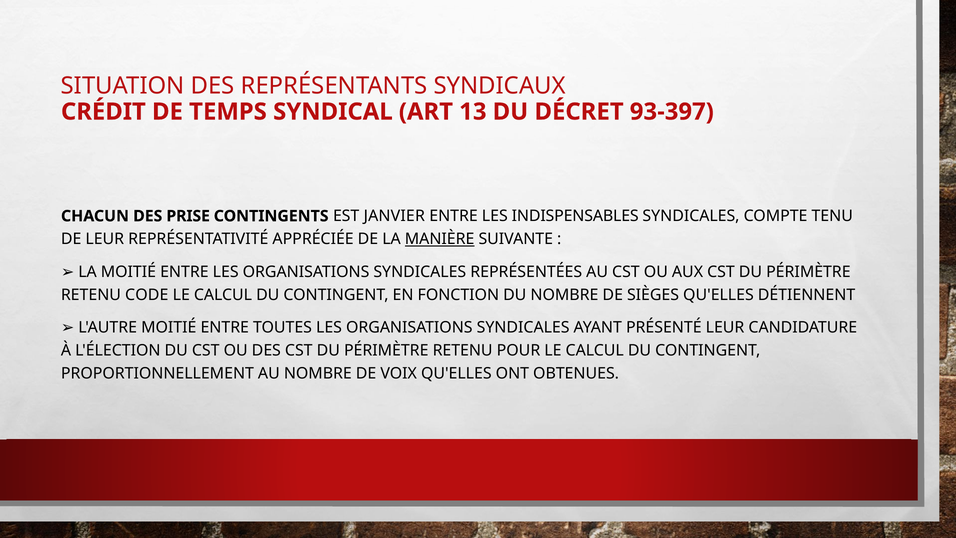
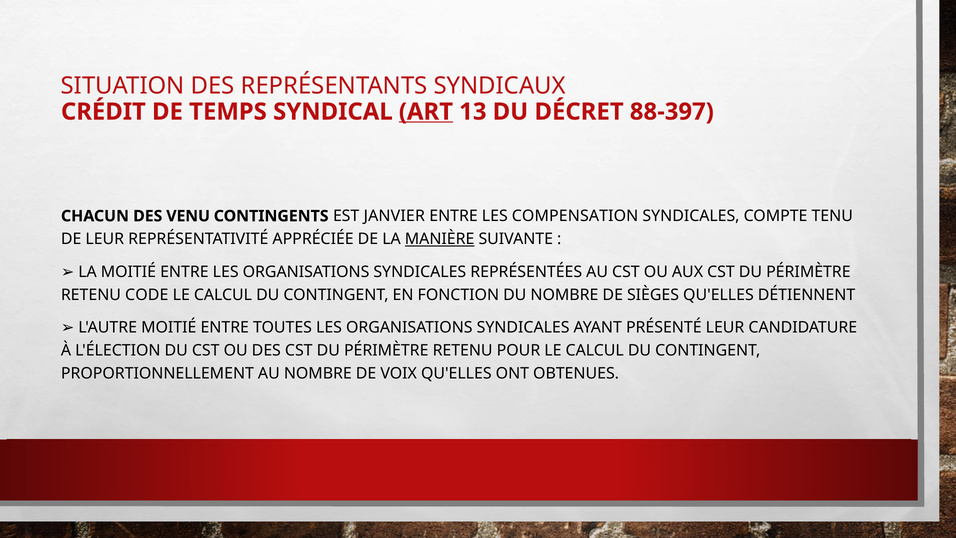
ART underline: none -> present
93-397: 93-397 -> 88-397
PRISE: PRISE -> VENU
INDISPENSABLES: INDISPENSABLES -> COMPENSATION
